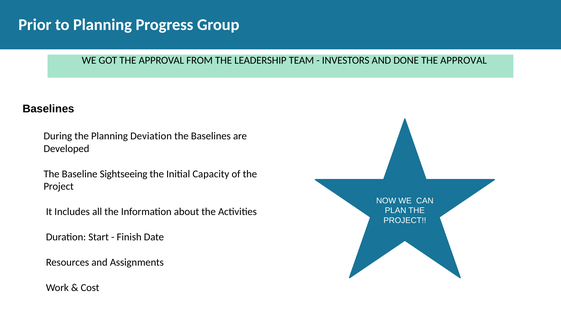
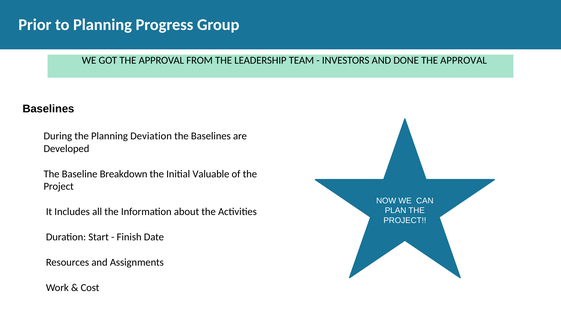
Sightseeing: Sightseeing -> Breakdown
Capacity: Capacity -> Valuable
